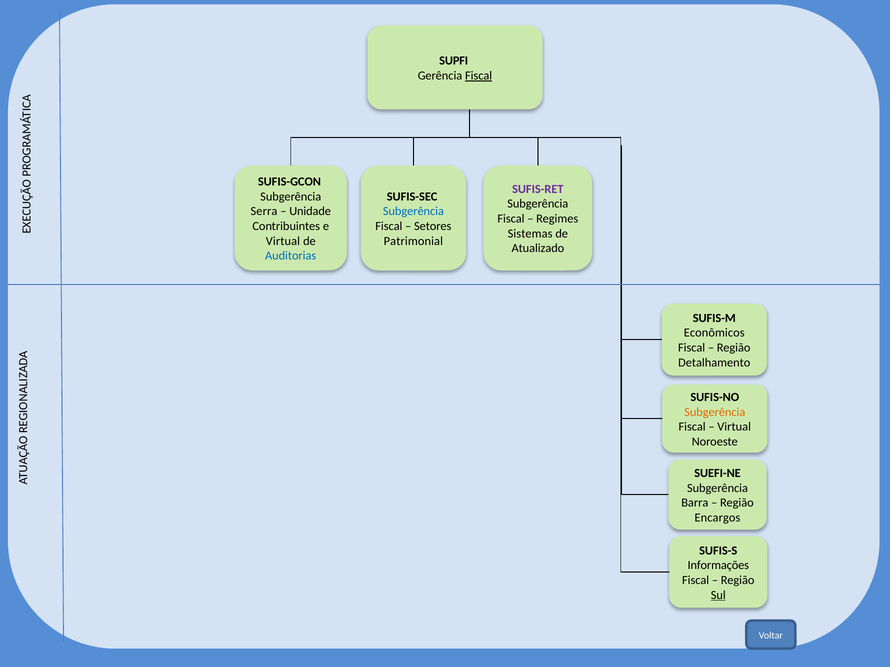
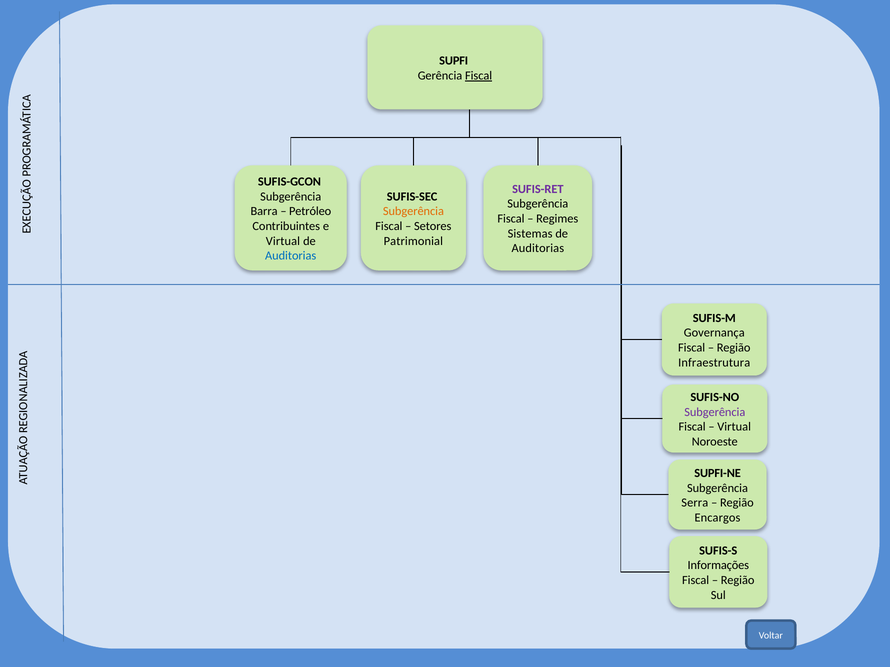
Serra: Serra -> Barra
Unidade: Unidade -> Petróleo
Subgerência at (413, 211) colour: blue -> orange
Atualizado at (538, 249): Atualizado -> Auditorias
Econômicos: Econômicos -> Governança
Detalhamento: Detalhamento -> Infraestrutura
Subgerência at (715, 412) colour: orange -> purple
SUEFI-NE: SUEFI-NE -> SUPFI-NE
Barra: Barra -> Serra
Sul underline: present -> none
